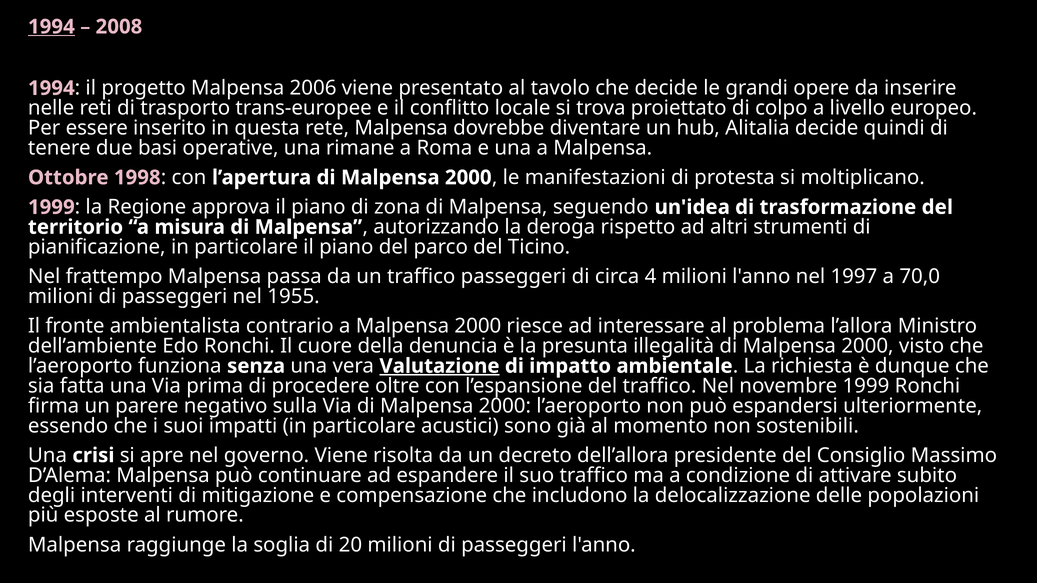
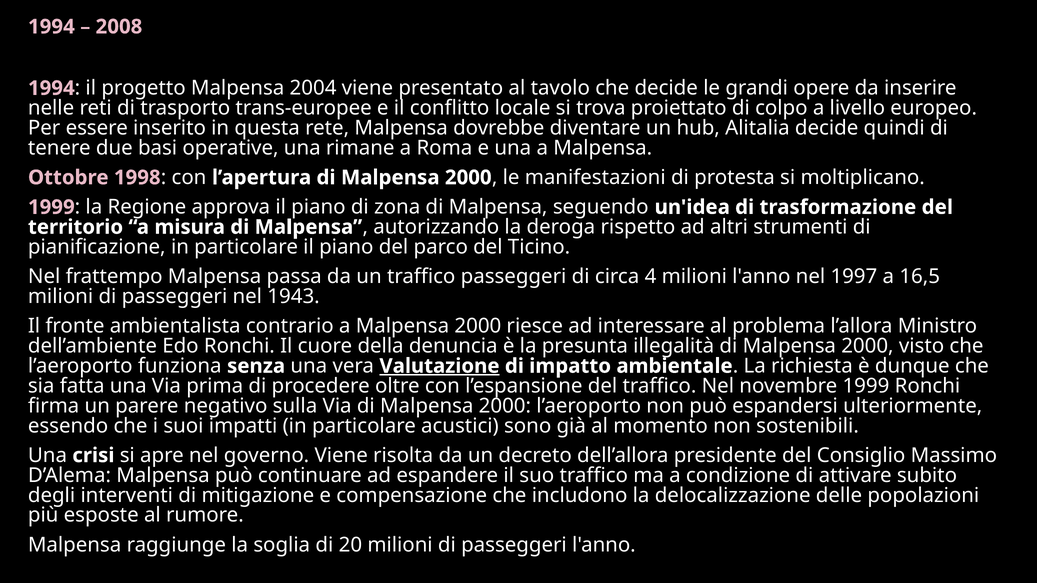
1994 at (51, 27) underline: present -> none
2006: 2006 -> 2004
70,0: 70,0 -> 16,5
1955: 1955 -> 1943
